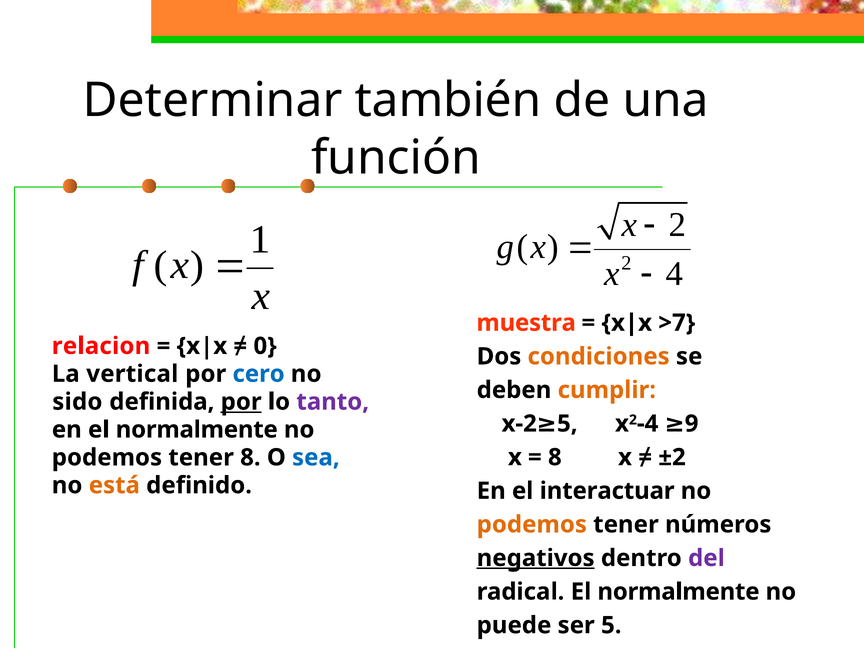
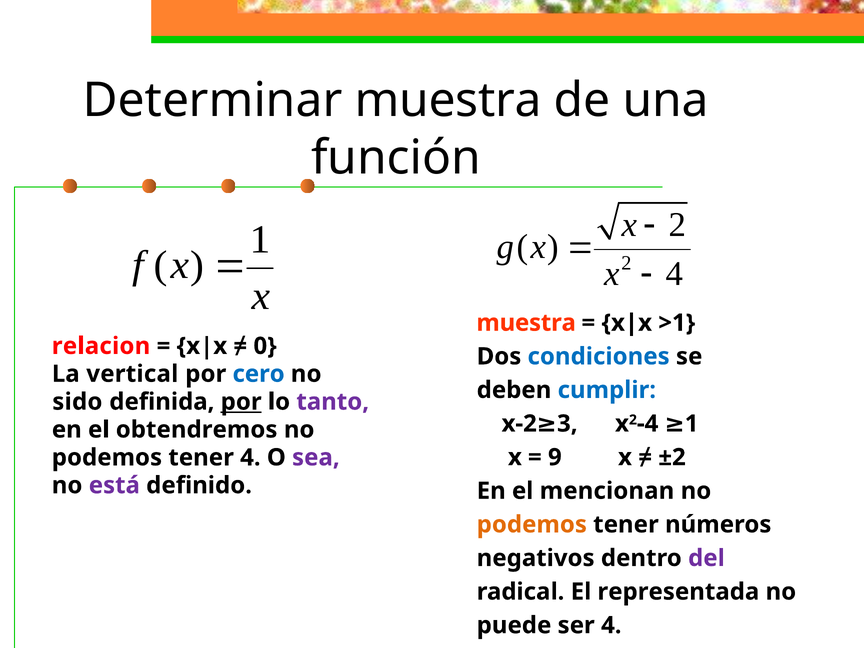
Determinar también: también -> muestra
>7: >7 -> >1
condiciones colour: orange -> blue
cumplir colour: orange -> blue
9 at (692, 424): 9 -> 1
5 at (567, 424): 5 -> 3
en el normalmente: normalmente -> obtendremos
8 at (555, 457): 8 -> 9
tener 8: 8 -> 4
sea colour: blue -> purple
está colour: orange -> purple
interactuar: interactuar -> mencionan
negativos underline: present -> none
radical El normalmente: normalmente -> representada
ser 5: 5 -> 4
